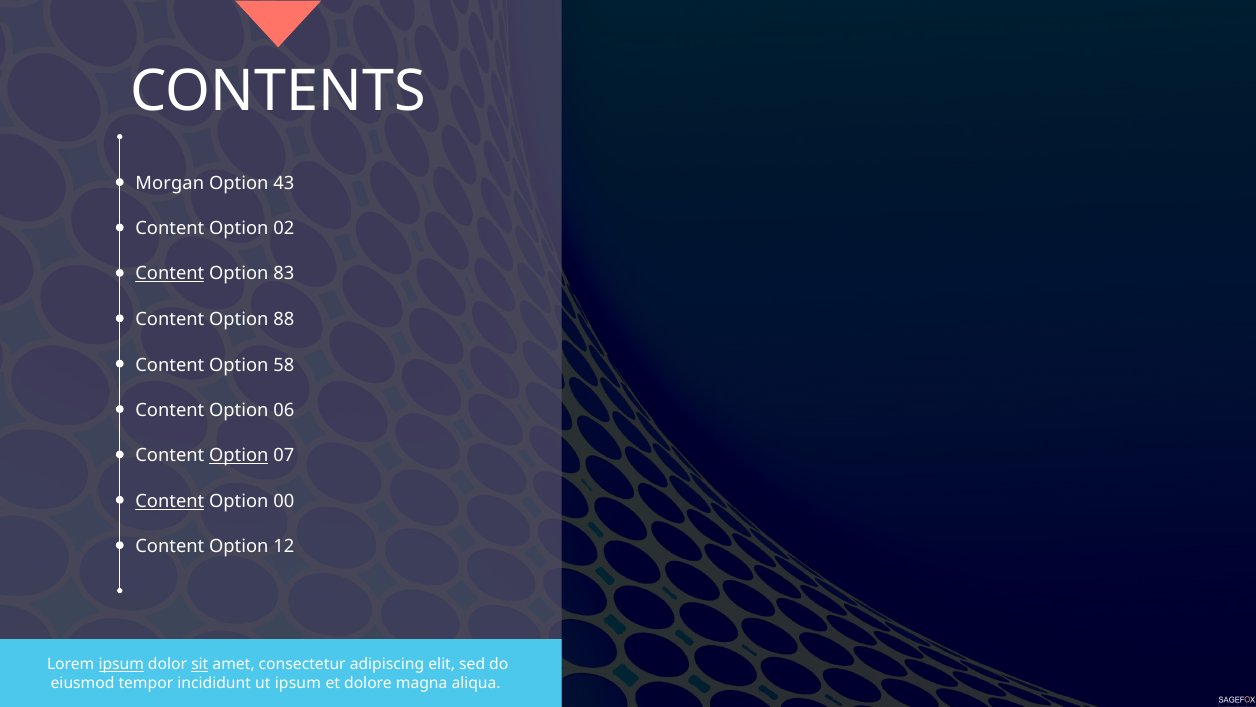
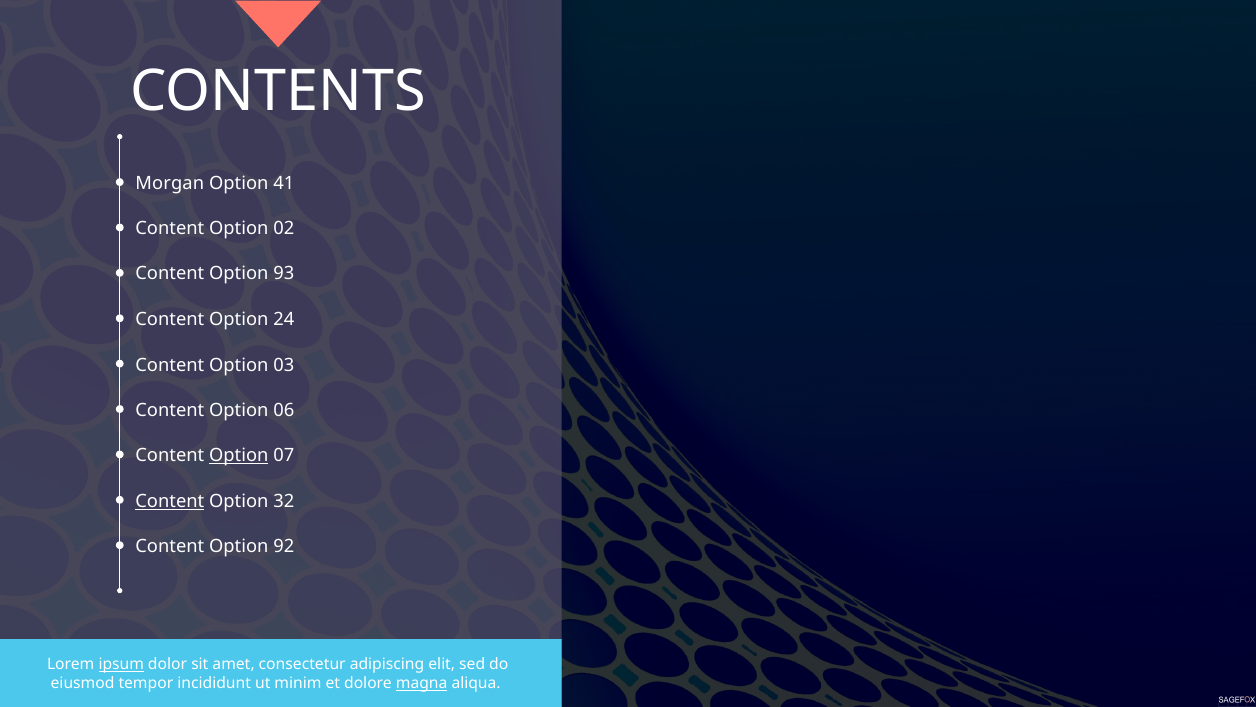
43: 43 -> 41
Content at (170, 274) underline: present -> none
83: 83 -> 93
88: 88 -> 24
58: 58 -> 03
00: 00 -> 32
12: 12 -> 92
sit underline: present -> none
ut ipsum: ipsum -> minim
magna underline: none -> present
